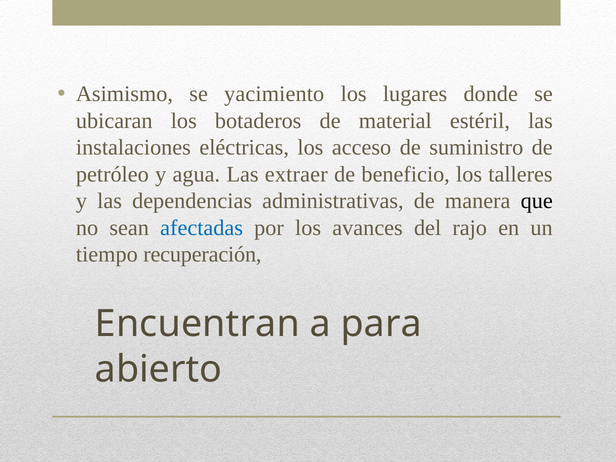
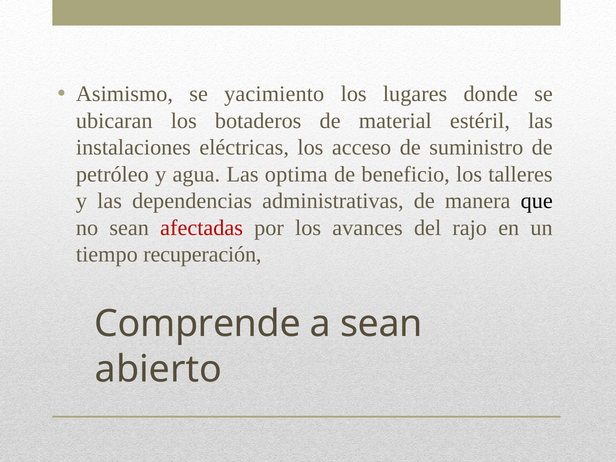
extraer: extraer -> optima
afectadas colour: blue -> red
Encuentran: Encuentran -> Comprende
a para: para -> sean
